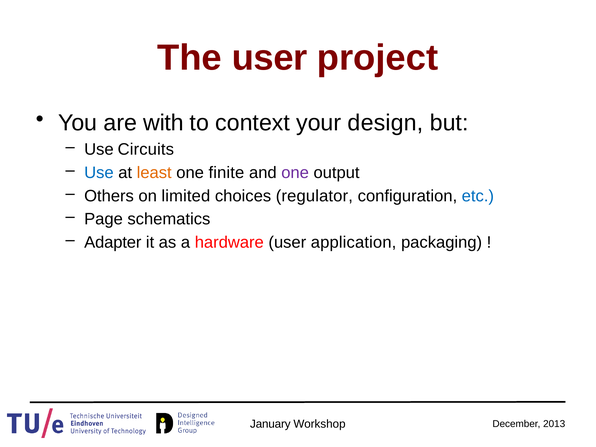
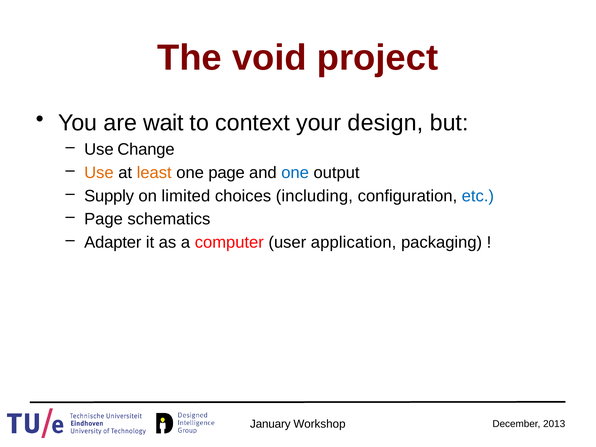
The user: user -> void
with: with -> wait
Circuits: Circuits -> Change
Use at (99, 173) colour: blue -> orange
one finite: finite -> page
one at (295, 173) colour: purple -> blue
Others: Others -> Supply
regulator: regulator -> including
hardware: hardware -> computer
